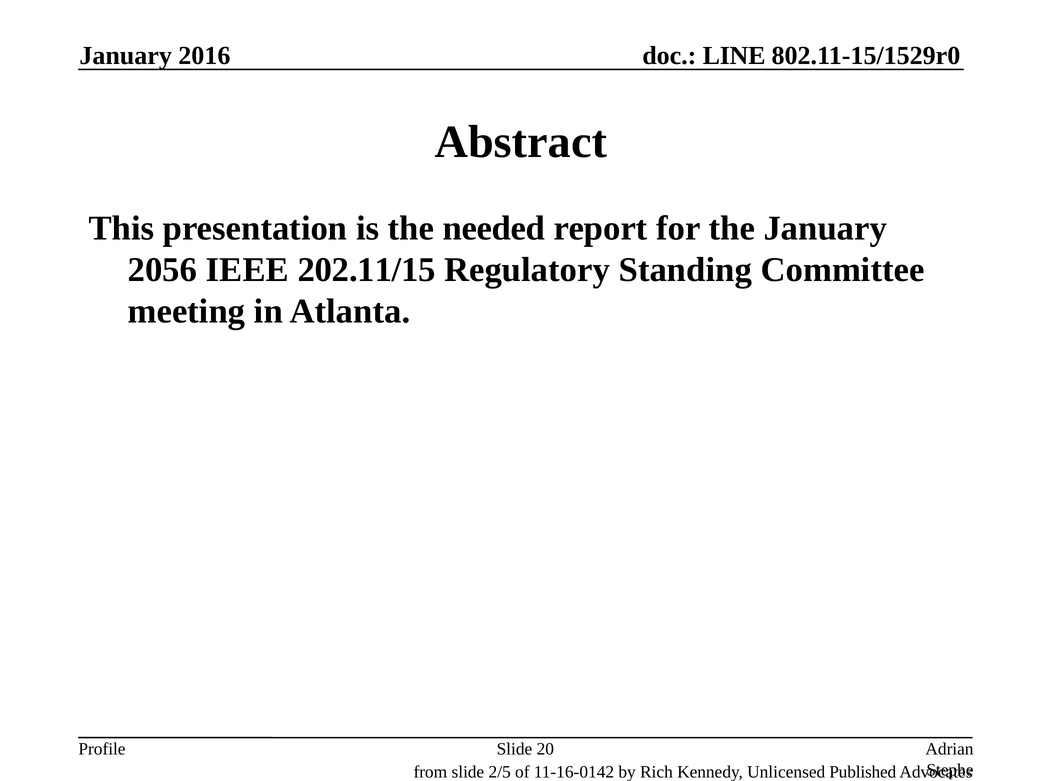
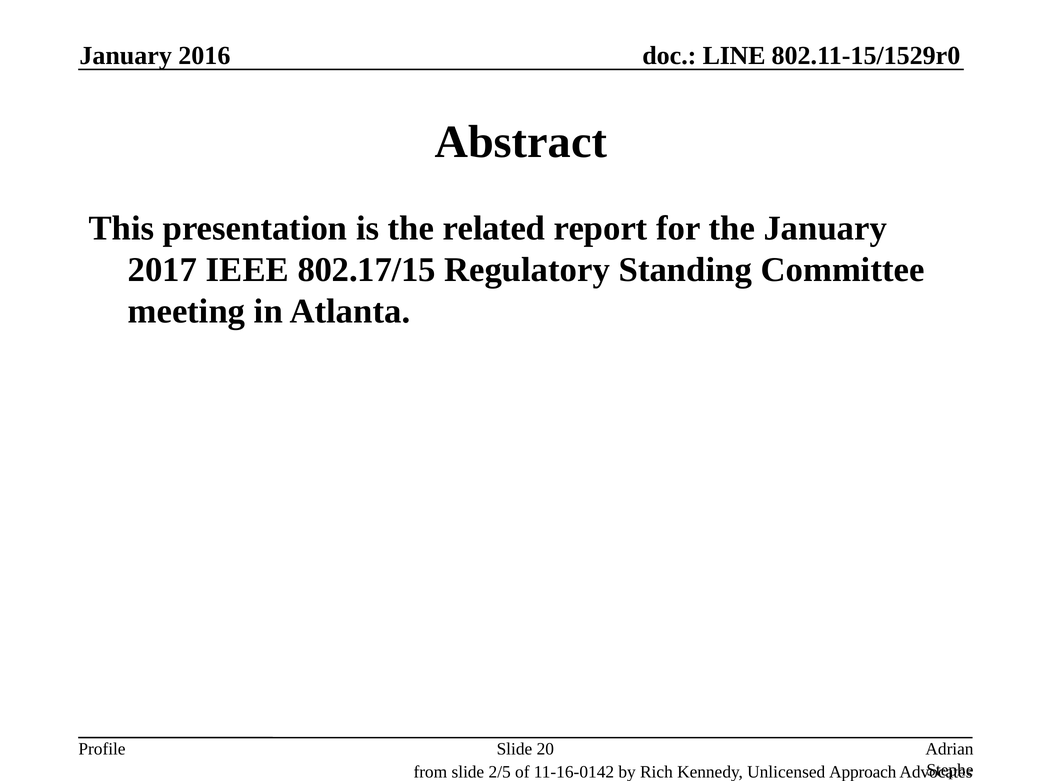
needed: needed -> related
2056: 2056 -> 2017
202.11/15: 202.11/15 -> 802.17/15
Published: Published -> Approach
